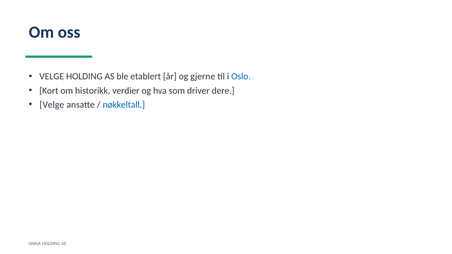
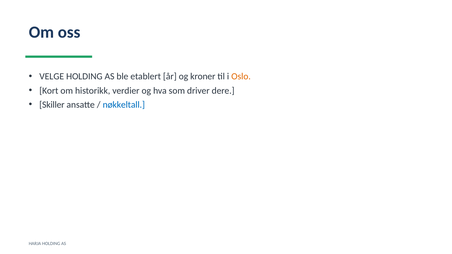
gjerne: gjerne -> kroner
Oslo colour: blue -> orange
Velge at (52, 105): Velge -> Skiller
